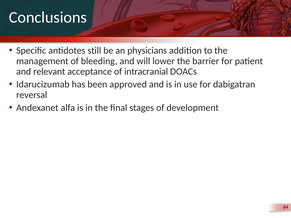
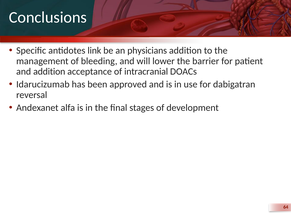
still: still -> link
and relevant: relevant -> addition
